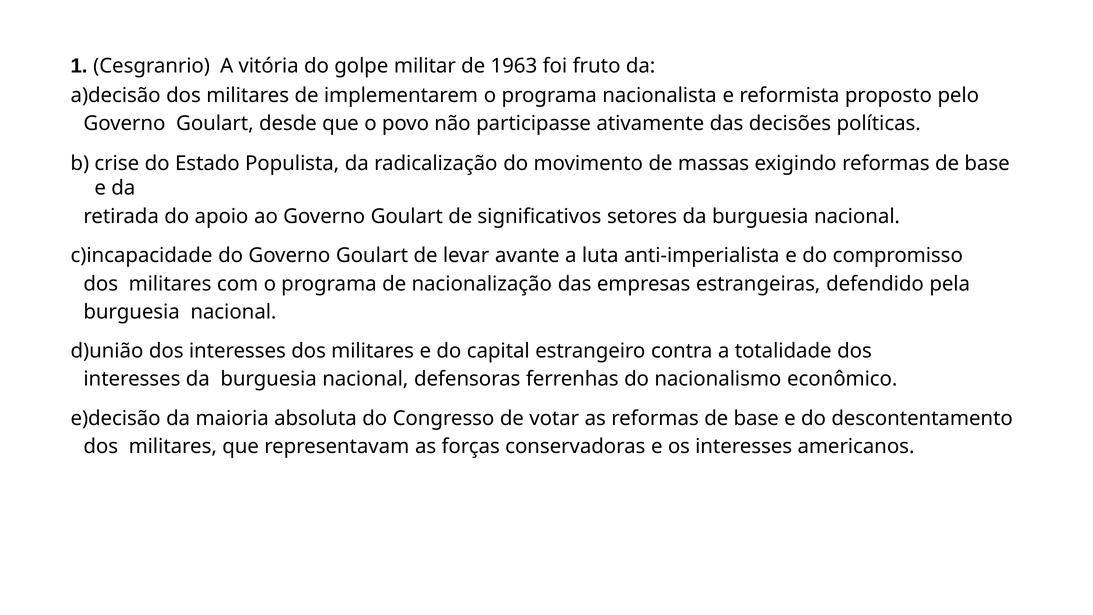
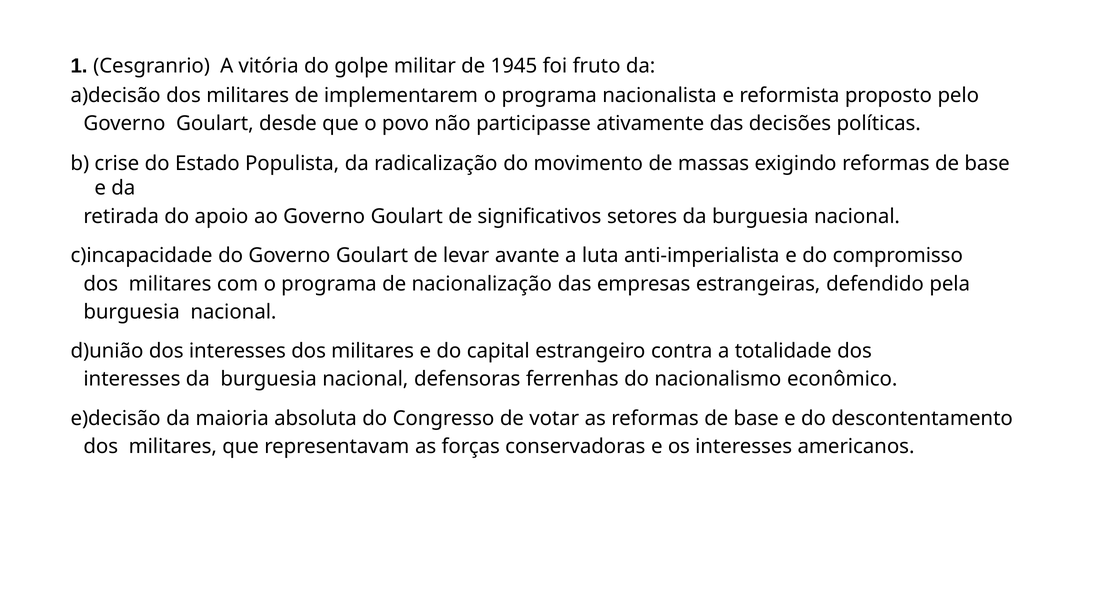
1963: 1963 -> 1945
